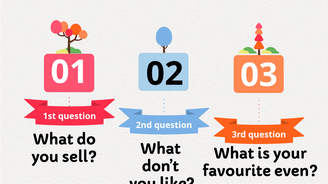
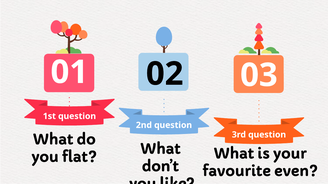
sell: sell -> flat
